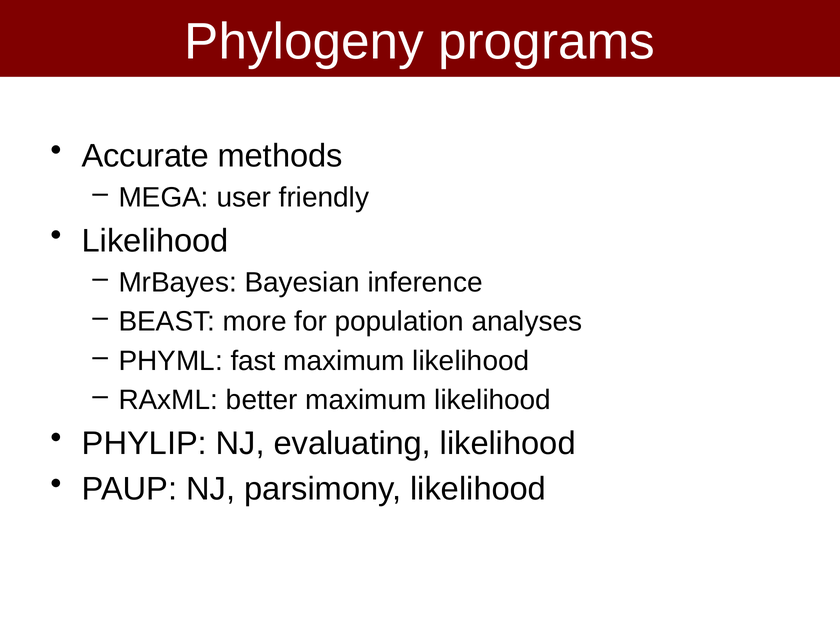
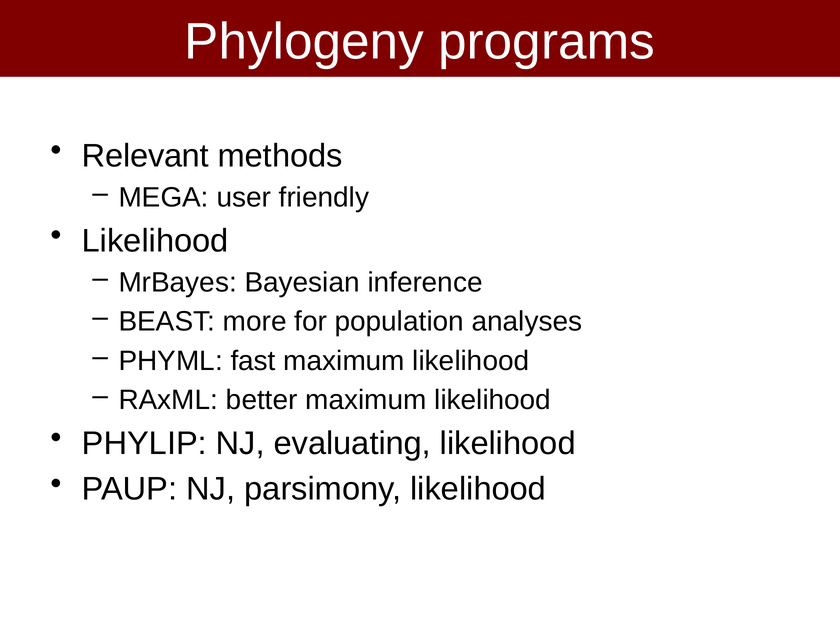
Accurate: Accurate -> Relevant
